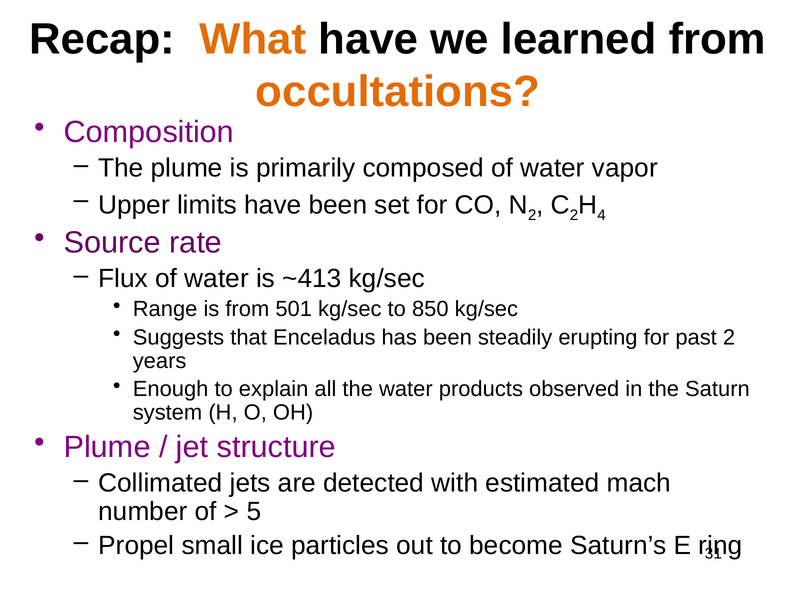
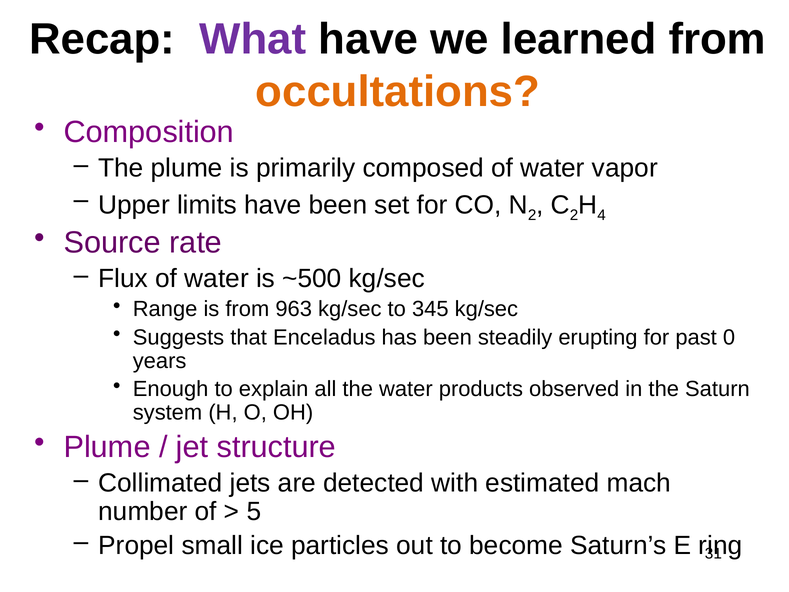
What colour: orange -> purple
~413: ~413 -> ~500
501: 501 -> 963
850: 850 -> 345
past 2: 2 -> 0
